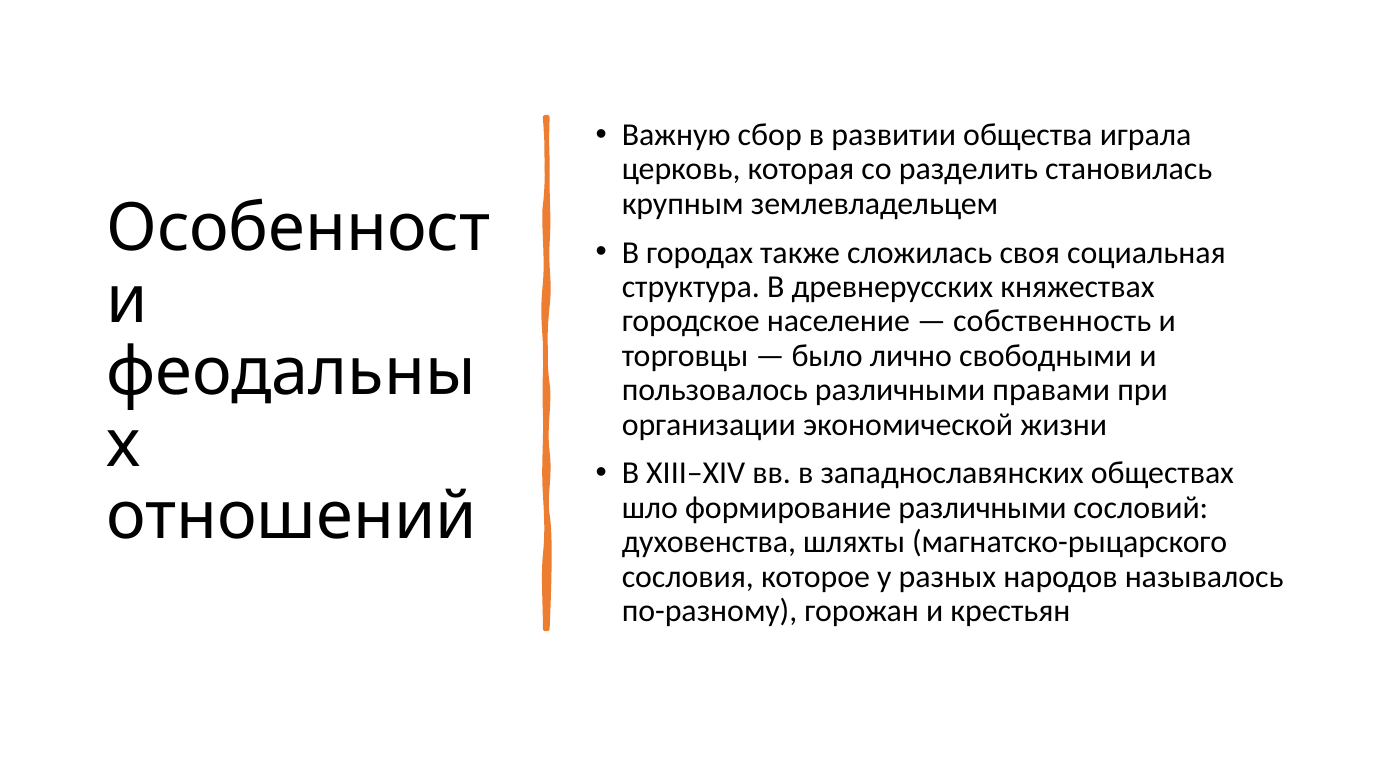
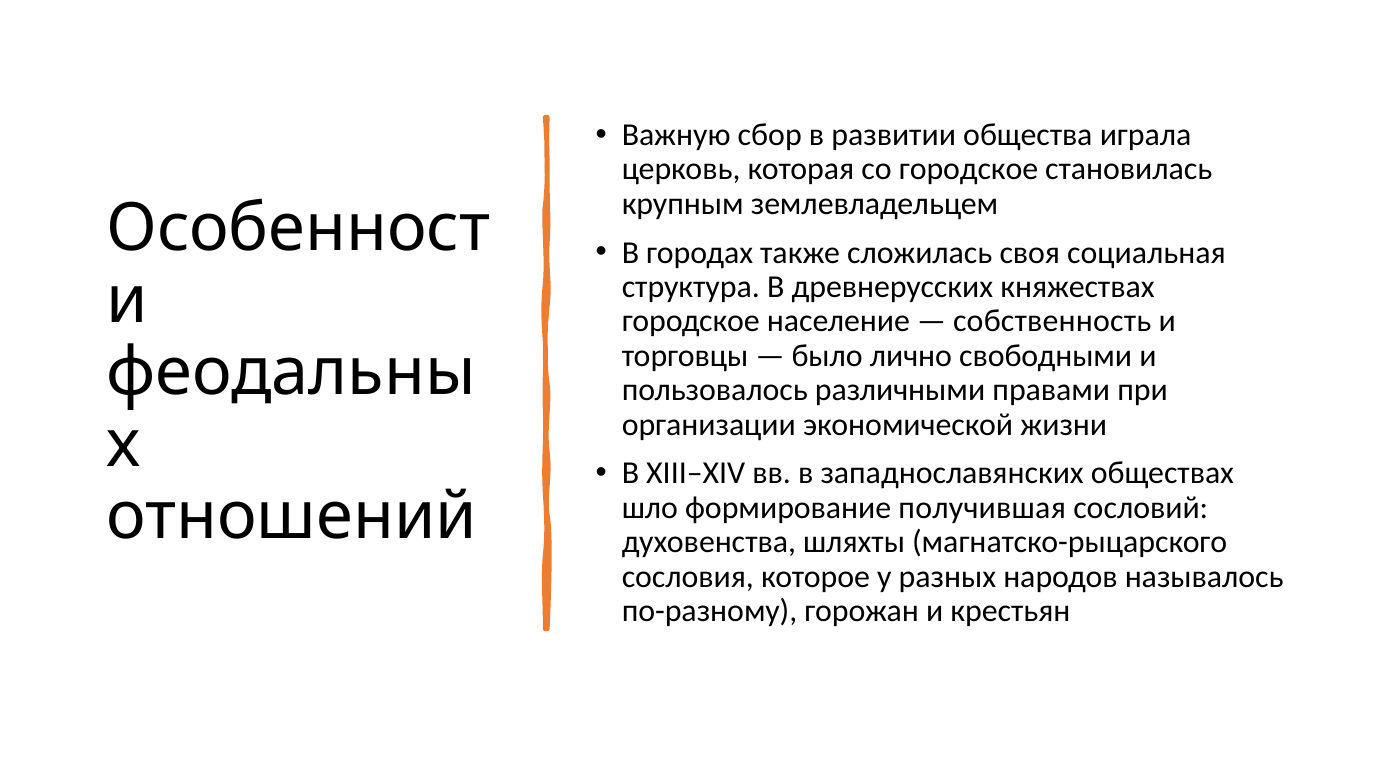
со разделить: разделить -> городское
формирование различными: различными -> получившая
